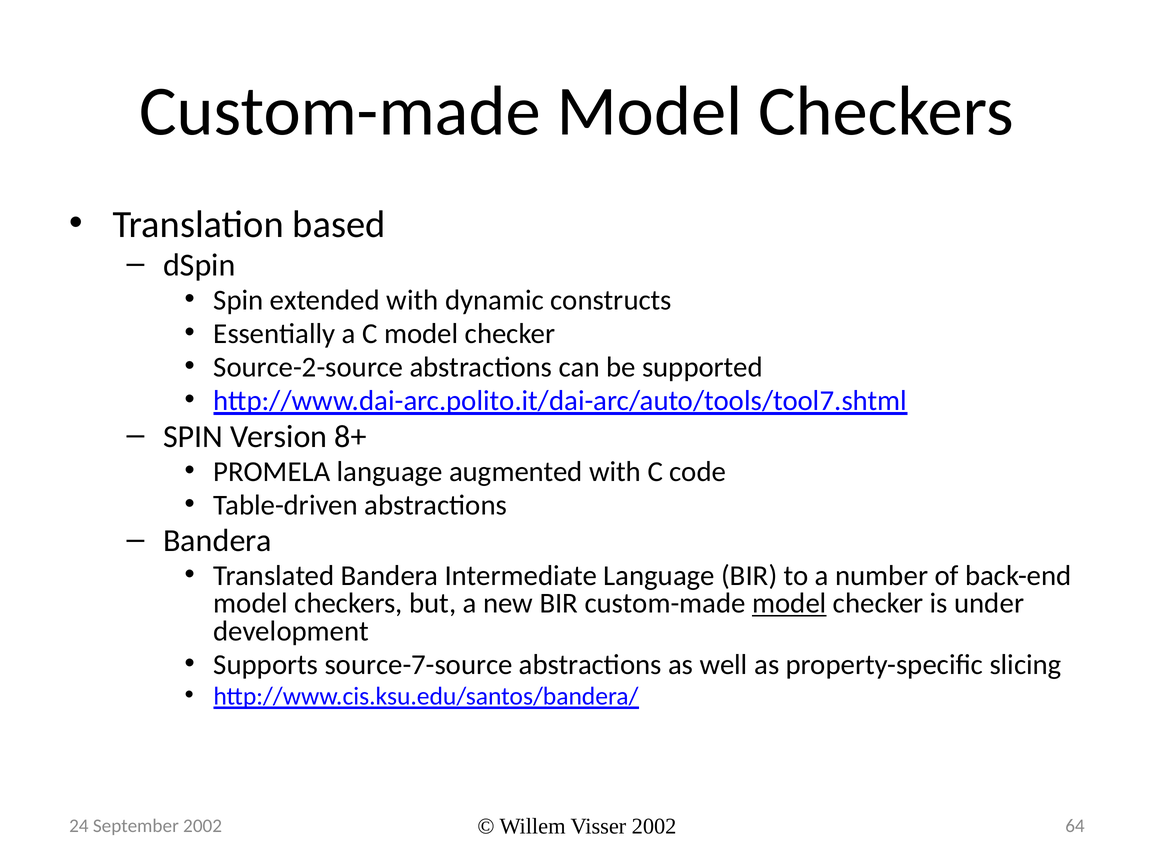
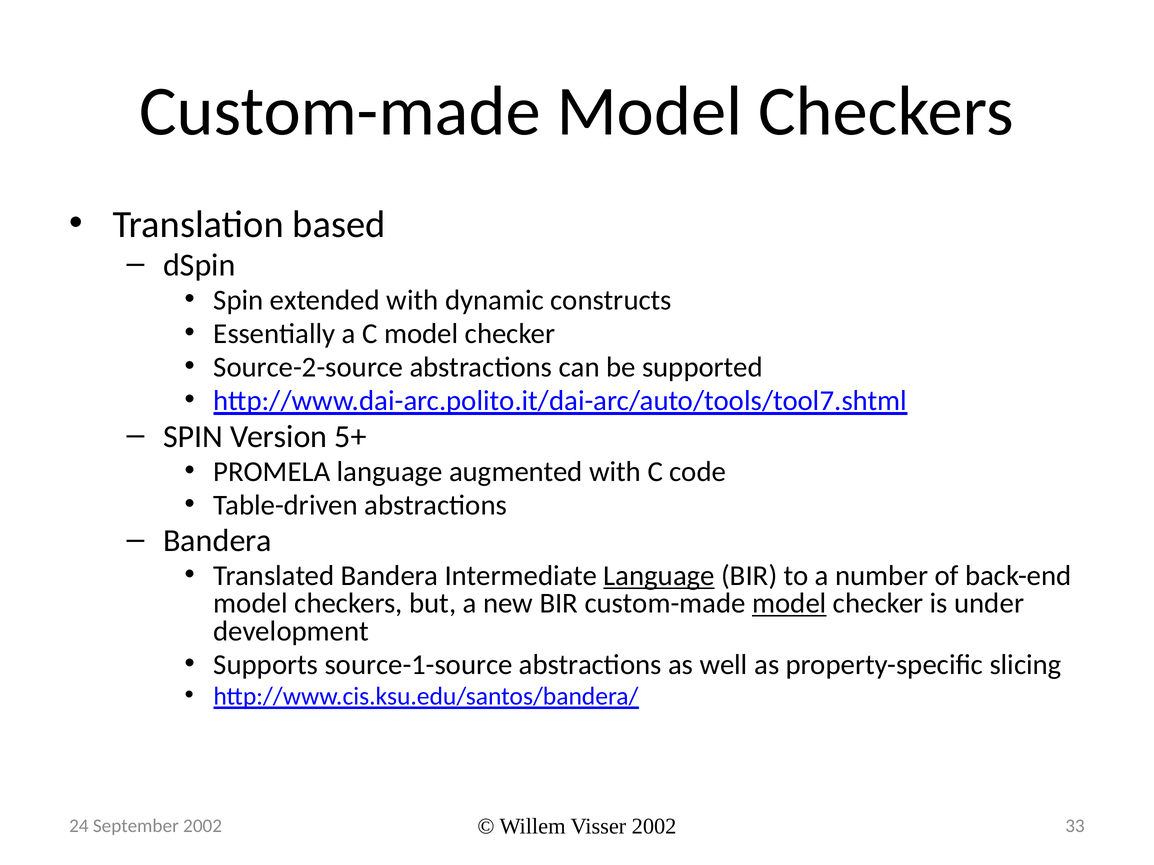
8+: 8+ -> 5+
Language at (659, 576) underline: none -> present
source-7-source: source-7-source -> source-1-source
64: 64 -> 33
